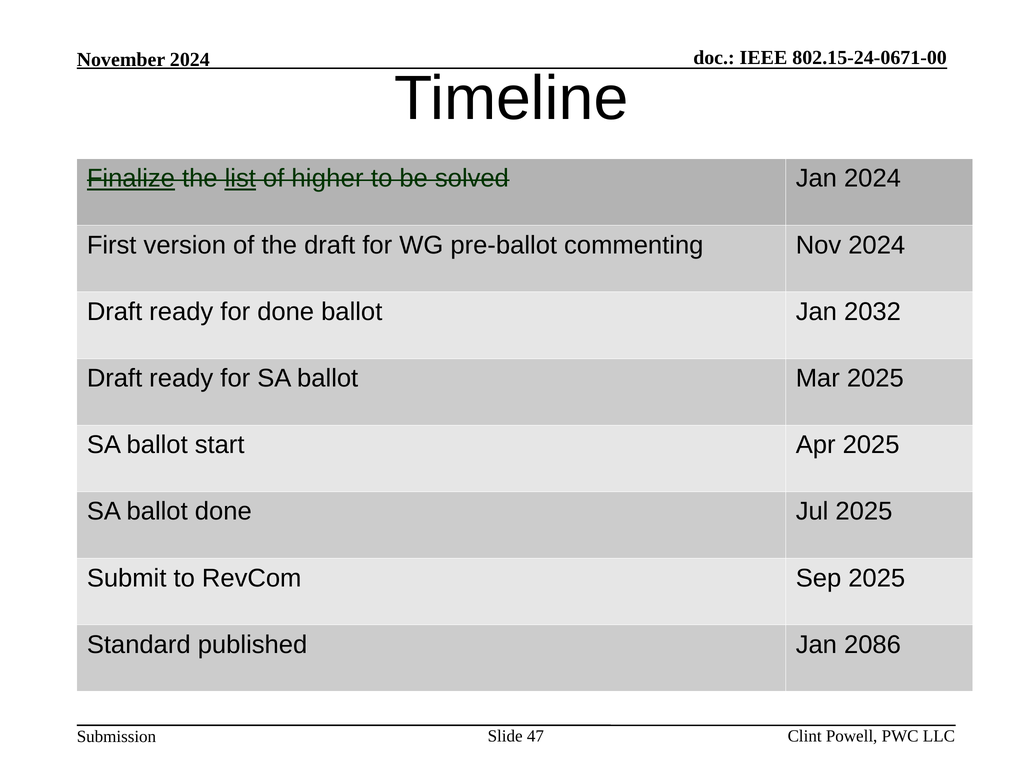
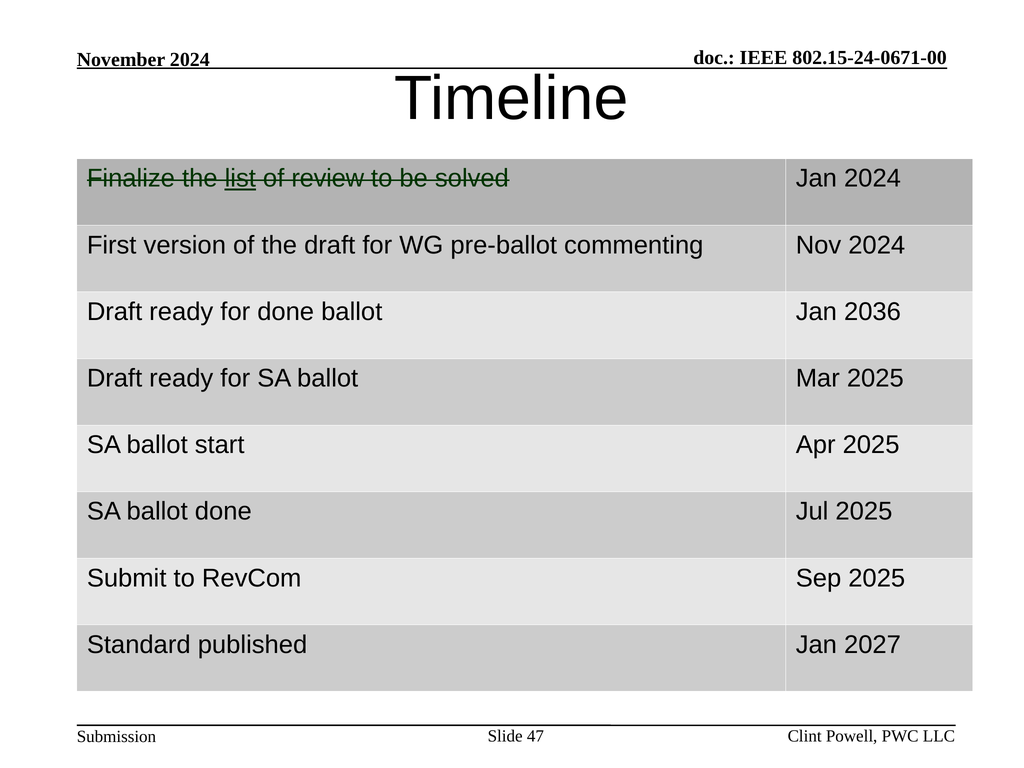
Finalize underline: present -> none
higher: higher -> review
2032: 2032 -> 2036
2086: 2086 -> 2027
